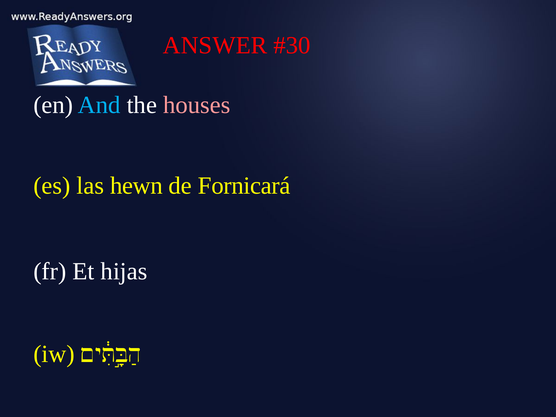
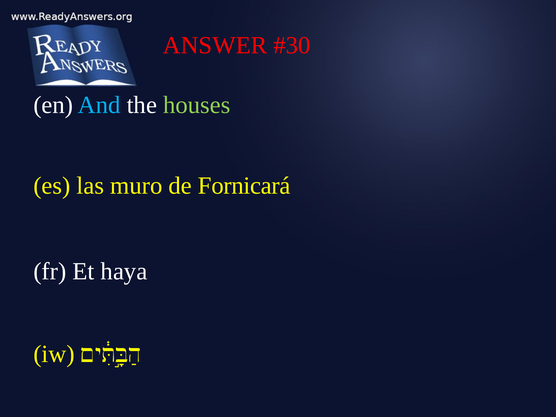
houses colour: pink -> light green
hewn: hewn -> muro
hijas: hijas -> haya
